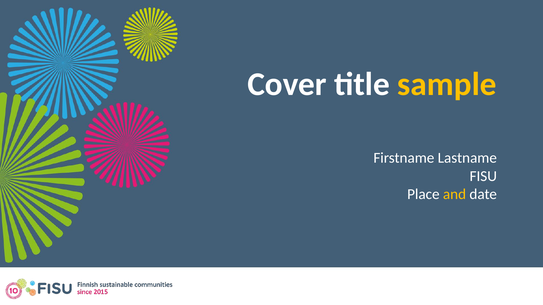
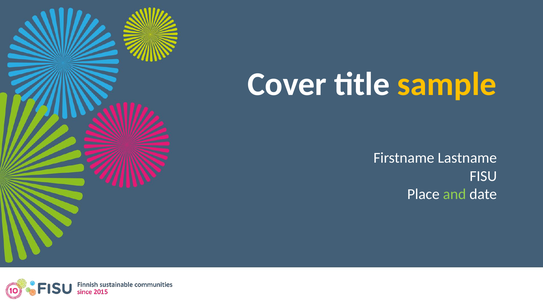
and colour: yellow -> light green
